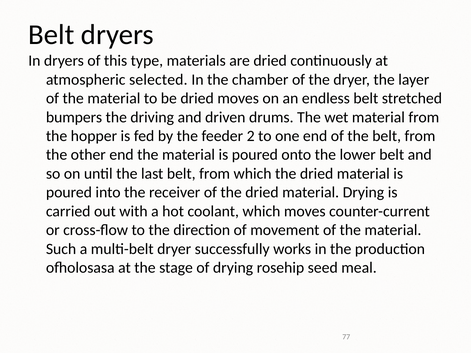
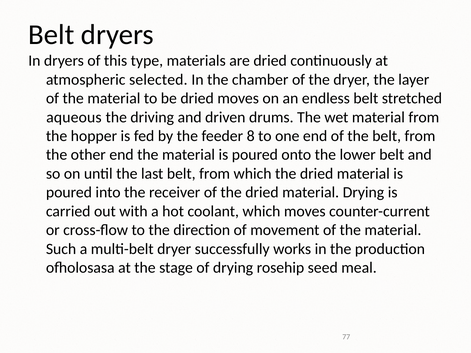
bumpers: bumpers -> aqueous
2: 2 -> 8
